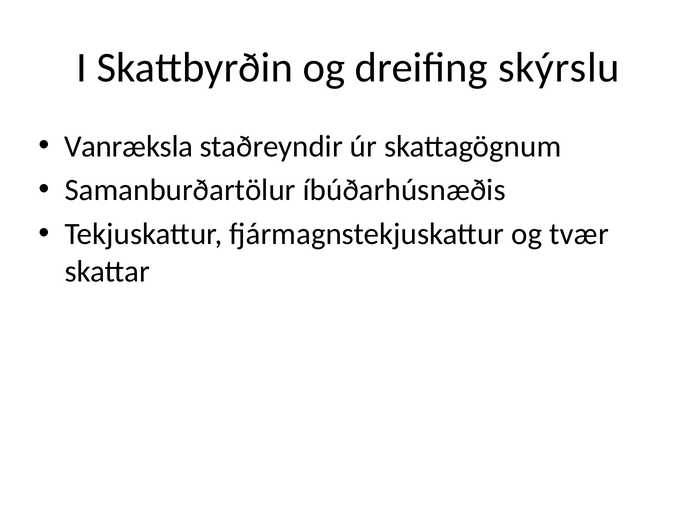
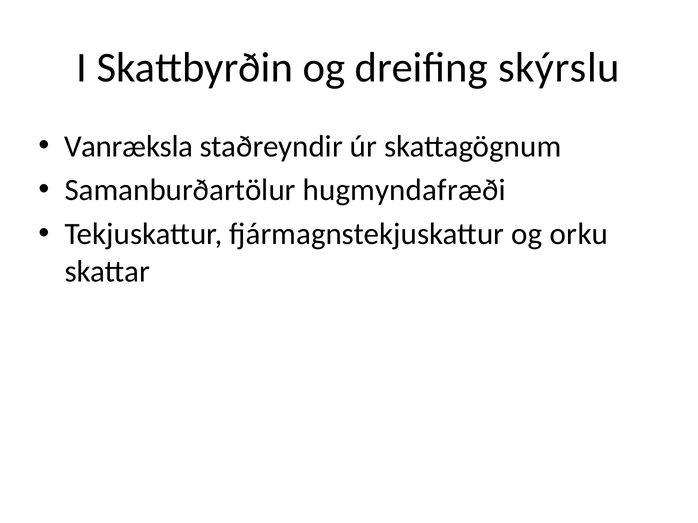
íbúðarhúsnæðis: íbúðarhúsnæðis -> hugmyndafræði
tvær: tvær -> orku
